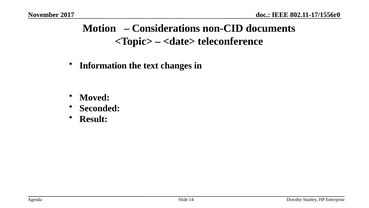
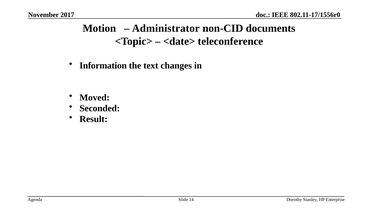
Considerations: Considerations -> Administrator
